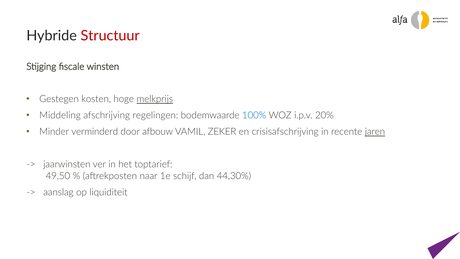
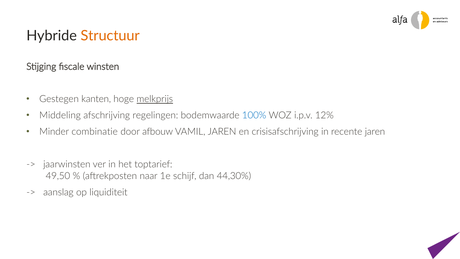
Structuur colour: red -> orange
kosten: kosten -> kanten
20%: 20% -> 12%
verminderd: verminderd -> combinatie
VAMIL ZEKER: ZEKER -> JAREN
jaren at (375, 132) underline: present -> none
